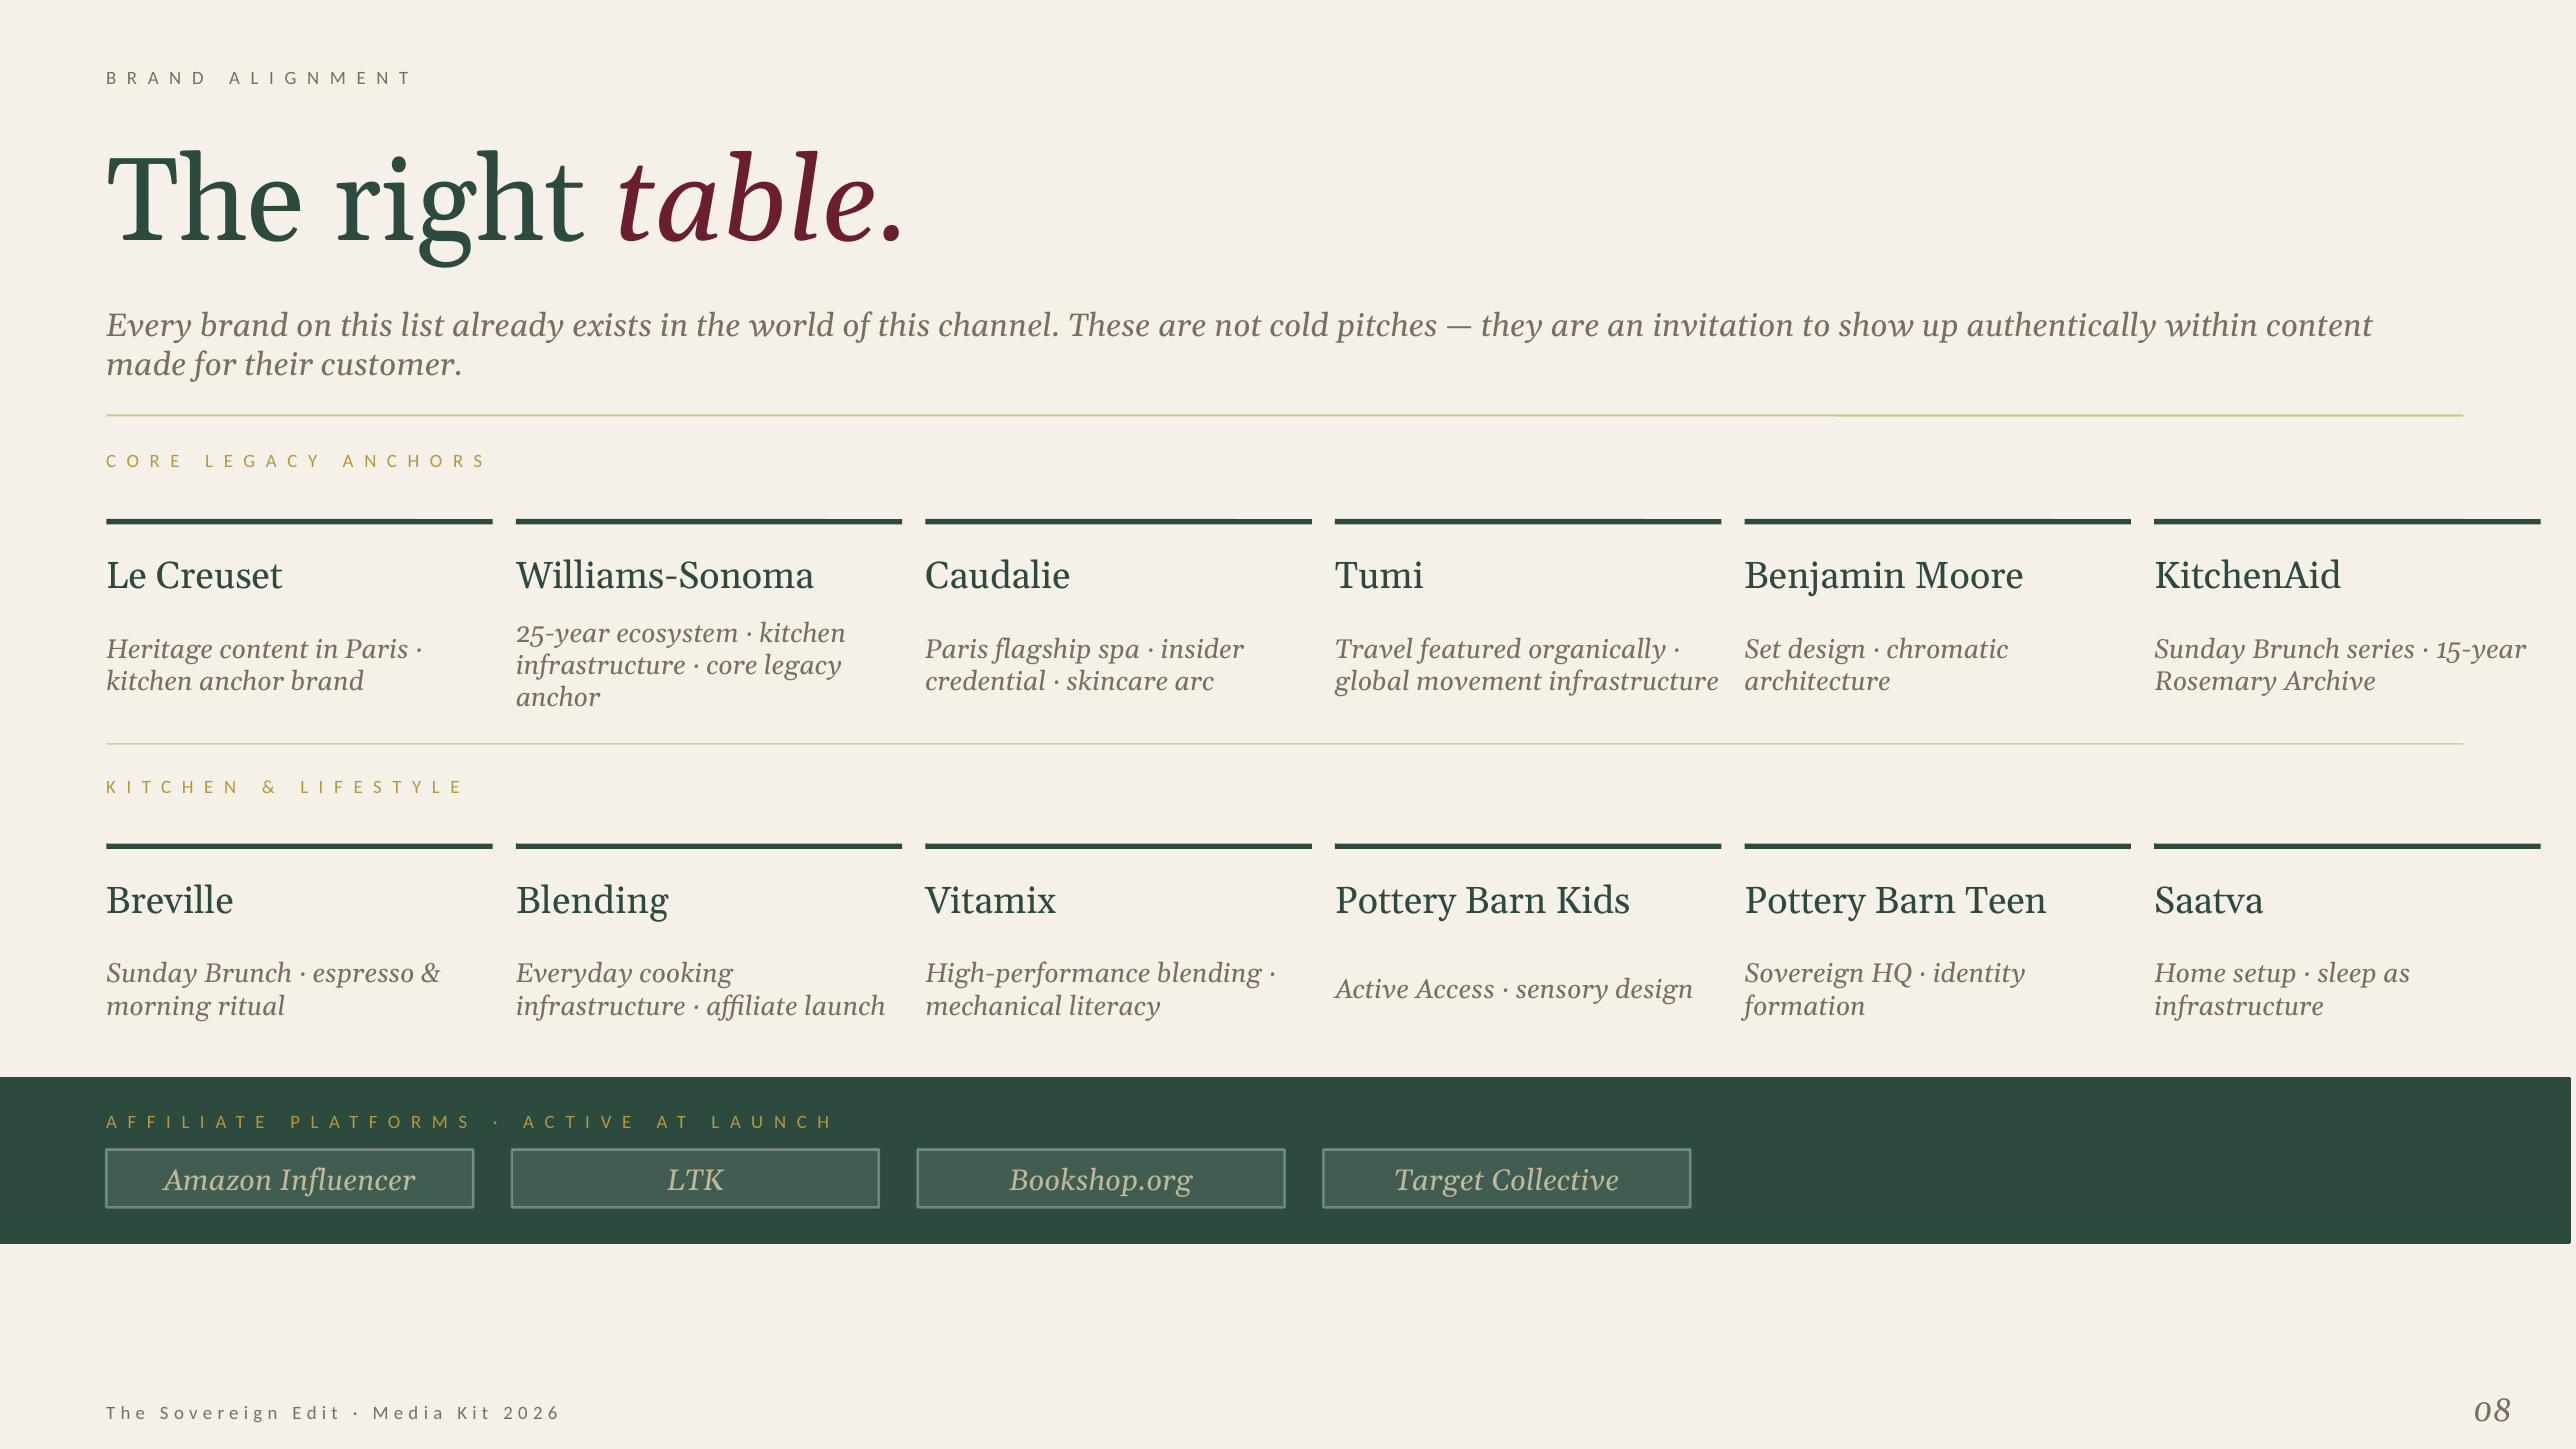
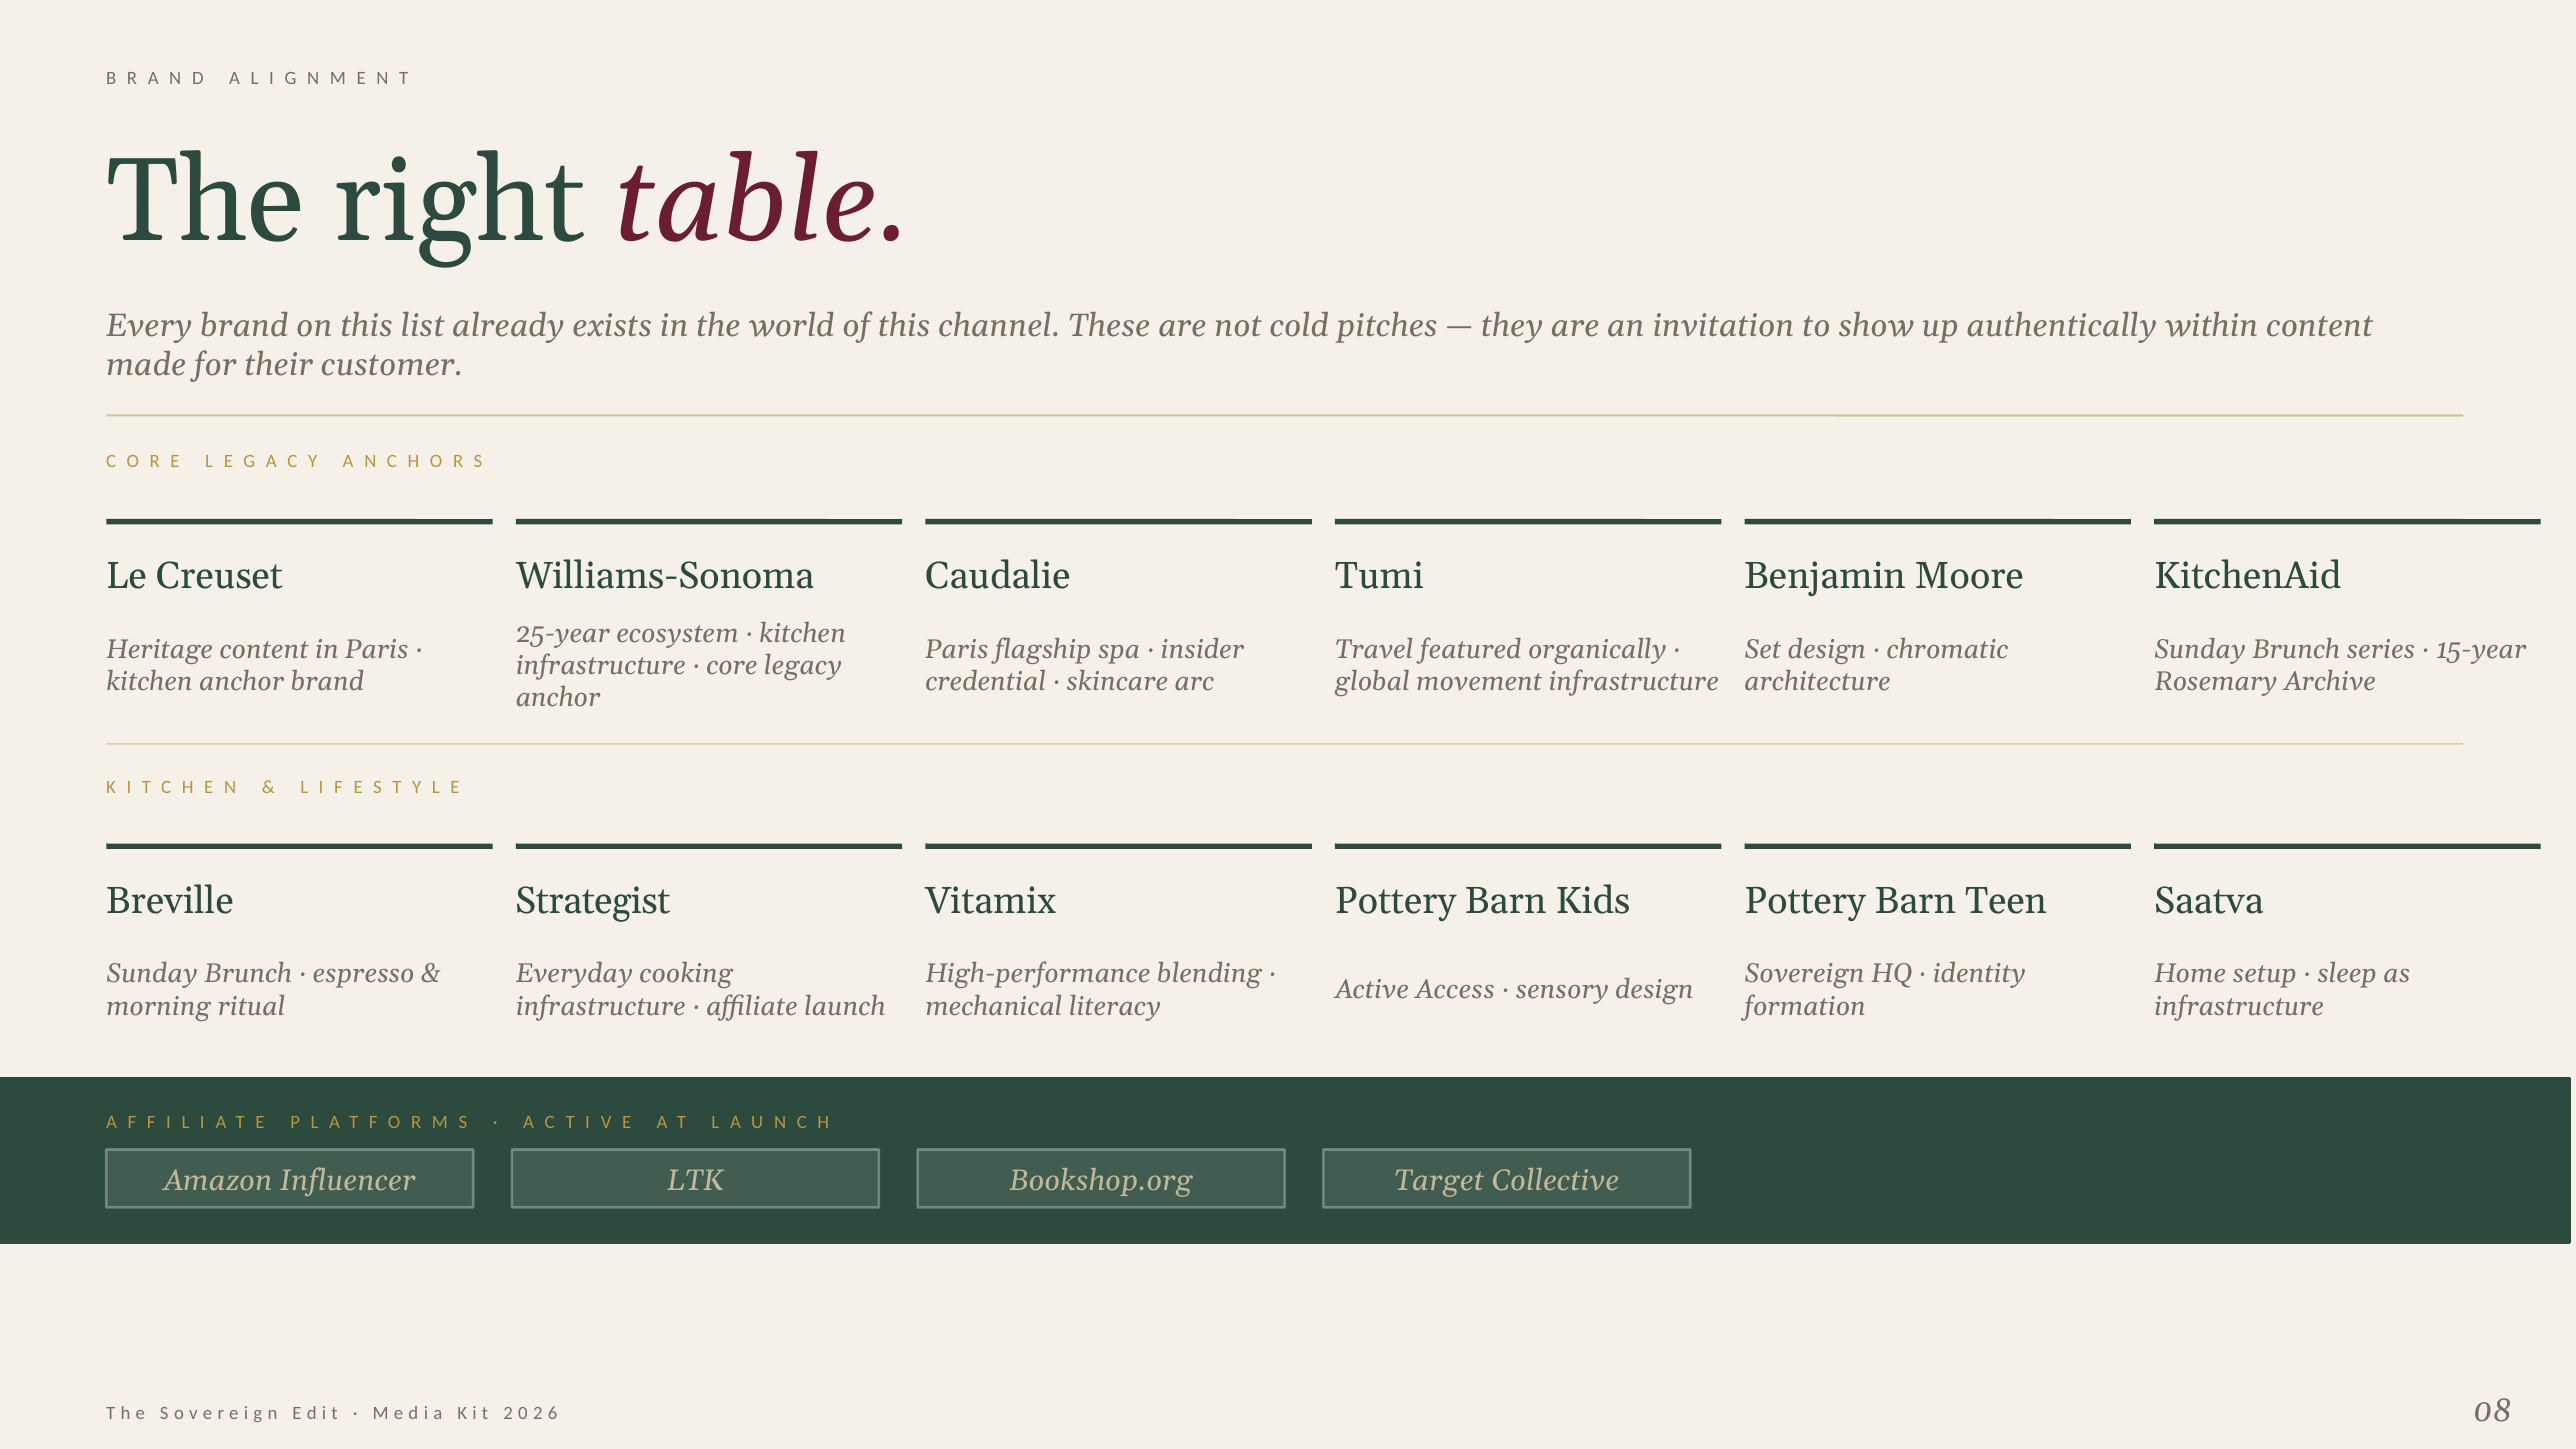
Blending at (592, 901): Blending -> Strategist
